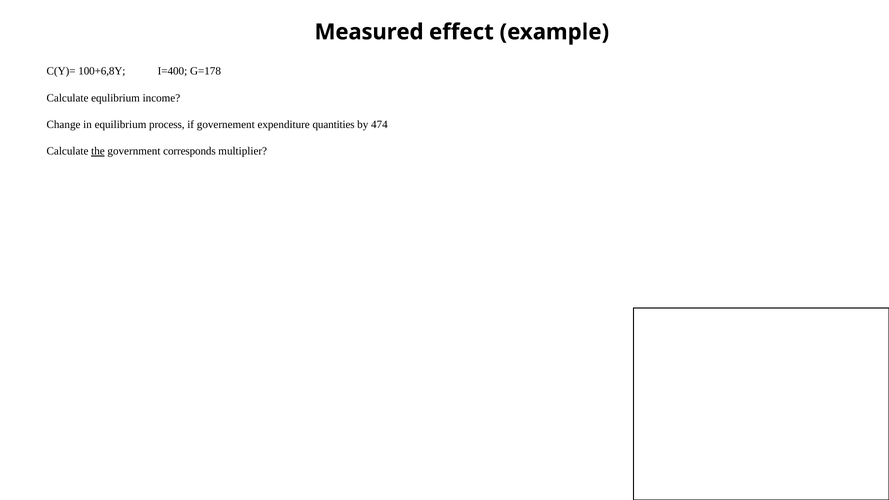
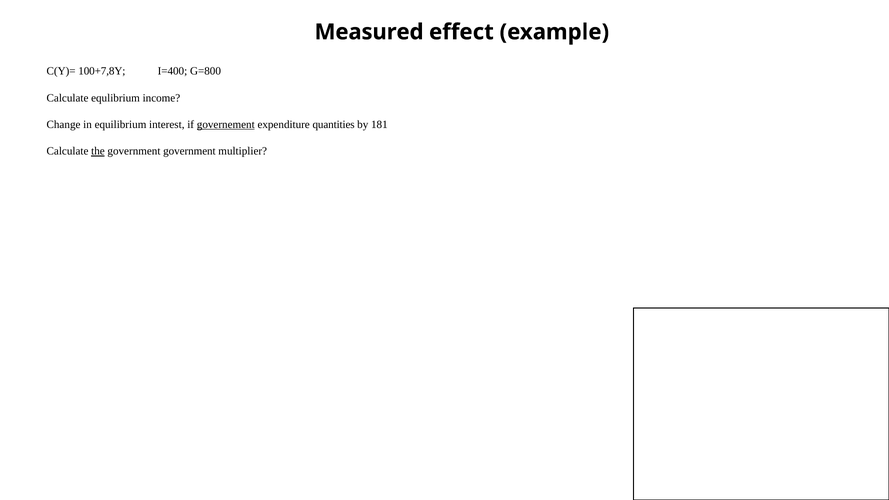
100+6,8Y: 100+6,8Y -> 100+7,8Y
G=178: G=178 -> G=800
process: process -> interest
governement underline: none -> present
474: 474 -> 181
government corresponds: corresponds -> government
